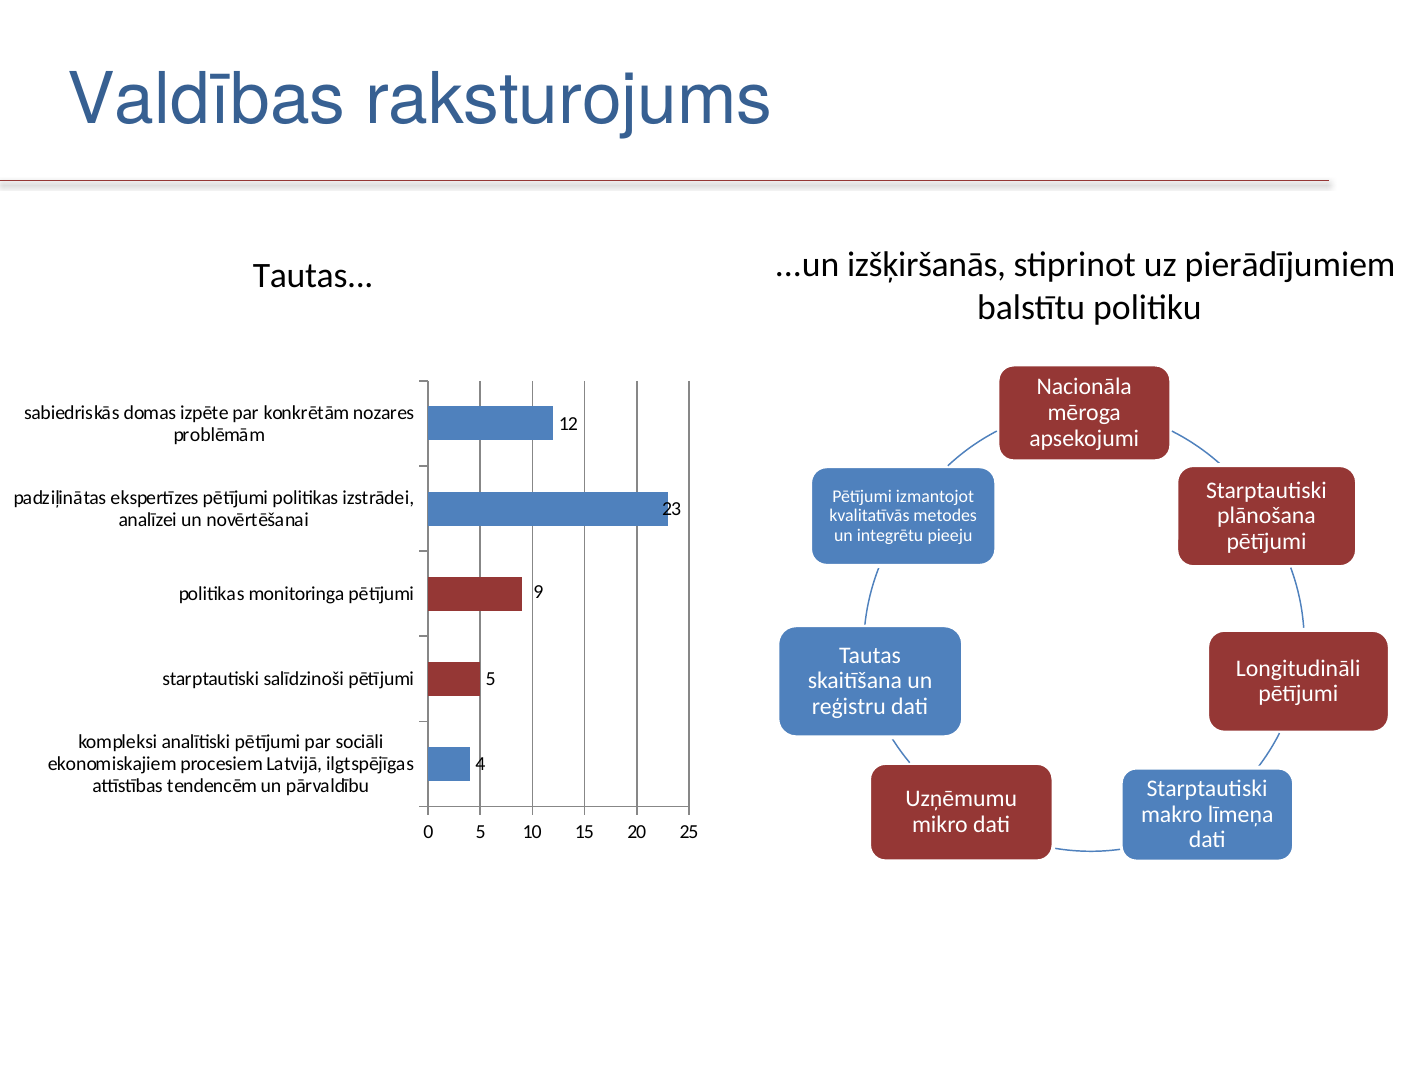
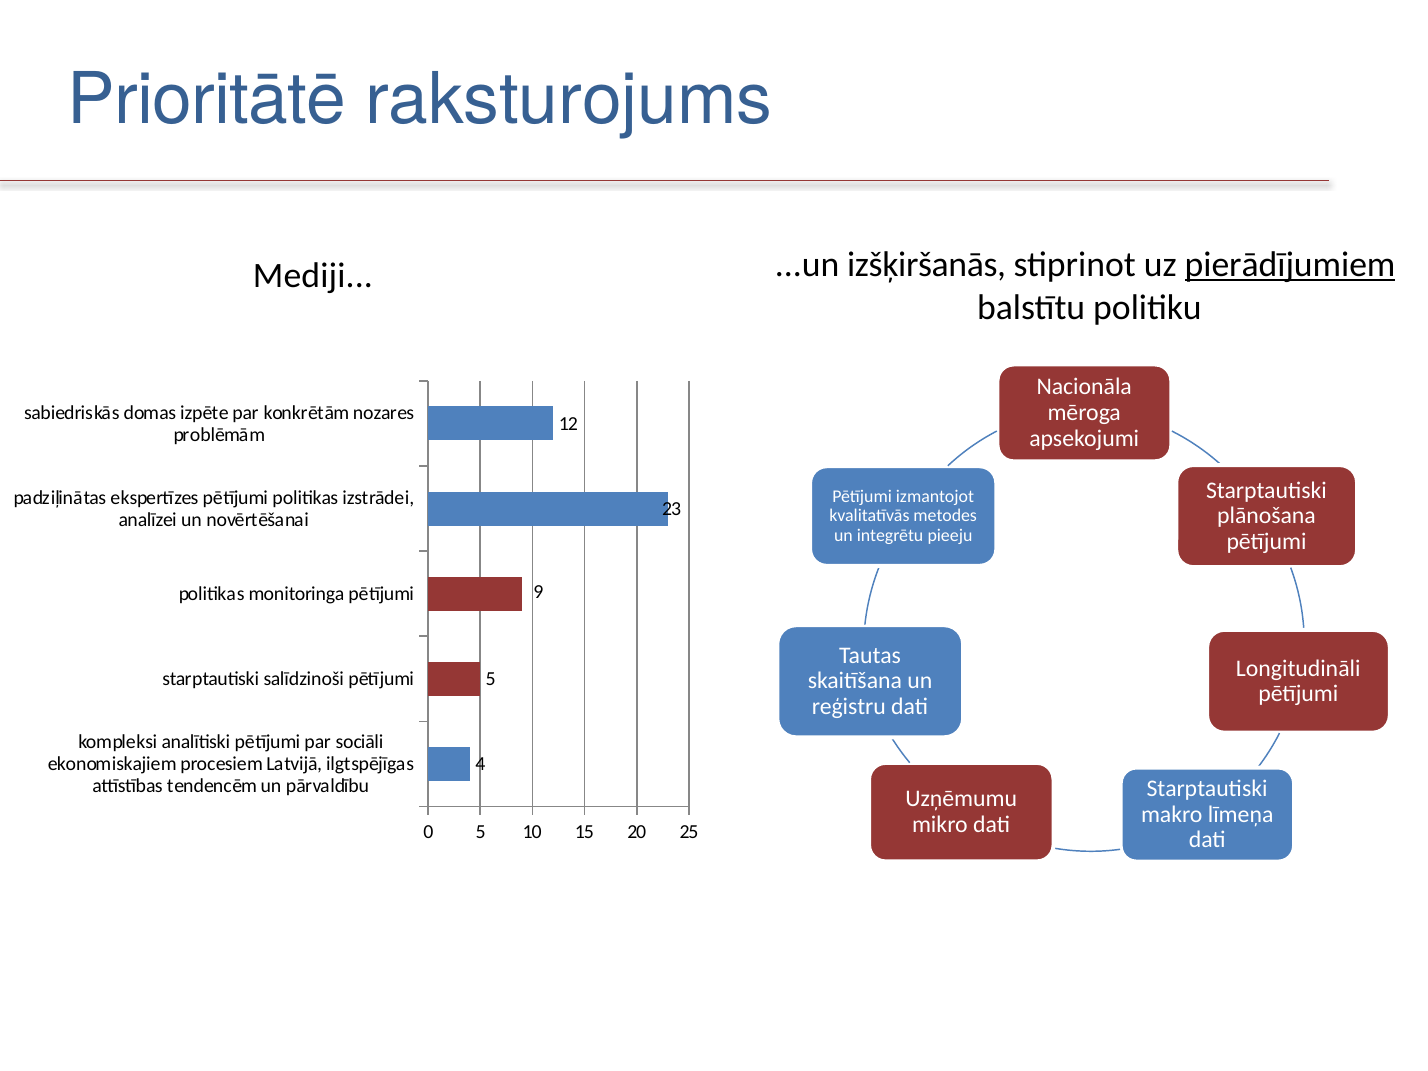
Valdības: Valdības -> Prioritātē
pierādījumiem underline: none -> present
Tautas at (313, 276): Tautas -> Mediji
